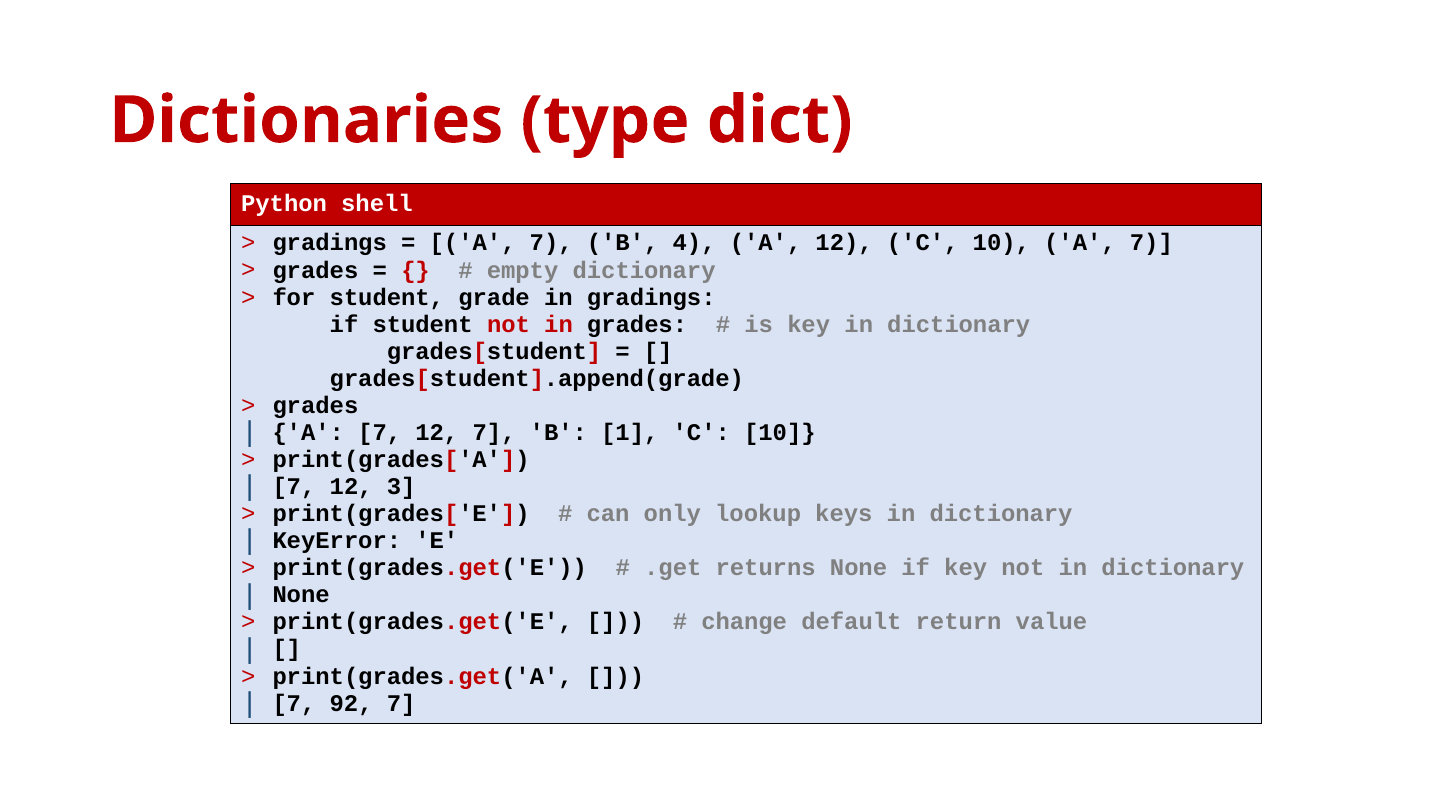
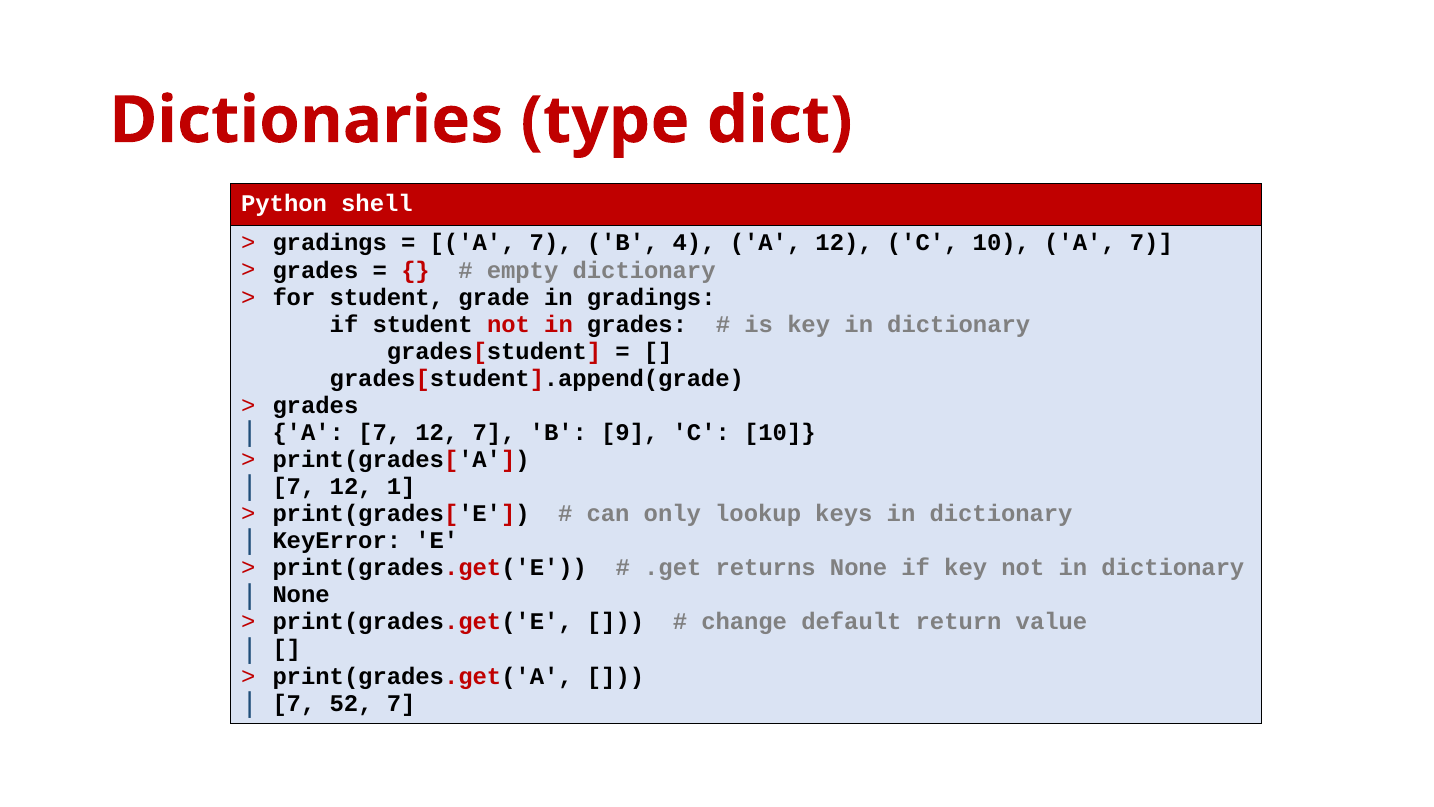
1: 1 -> 9
3: 3 -> 1
92: 92 -> 52
